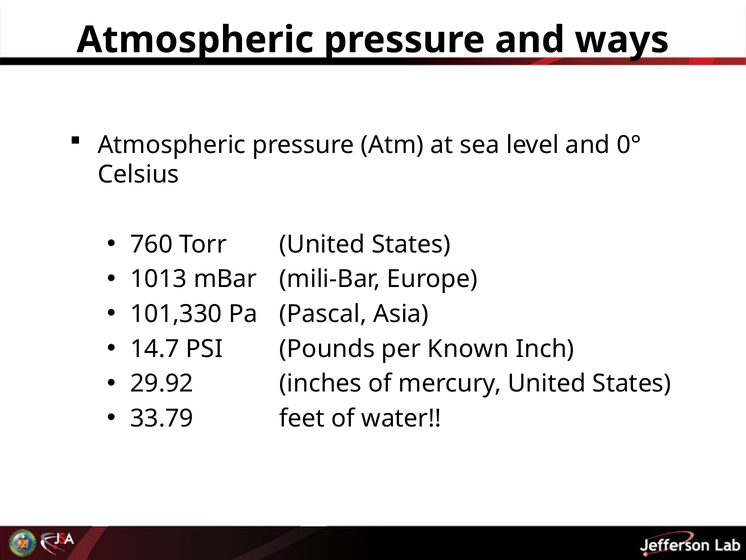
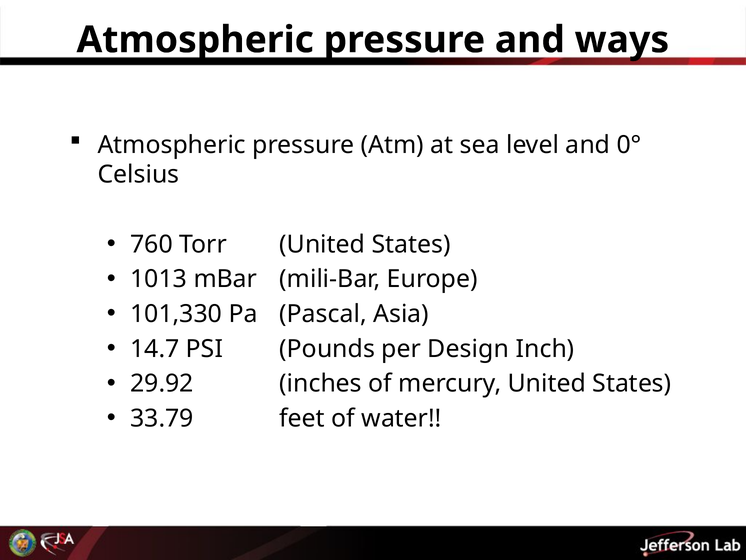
Known: Known -> Design
